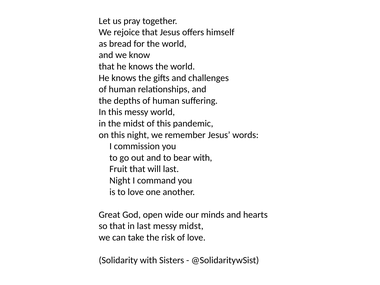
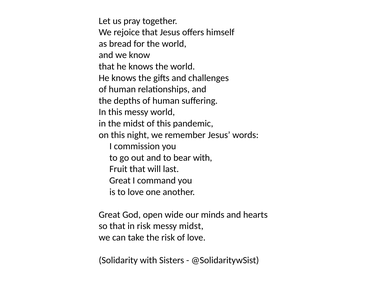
Night at (120, 180): Night -> Great
in last: last -> risk
